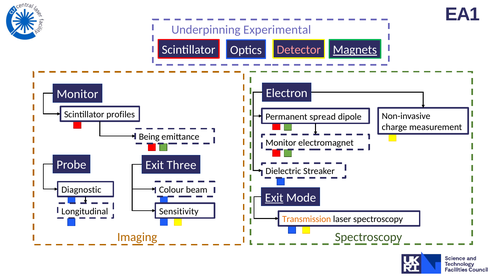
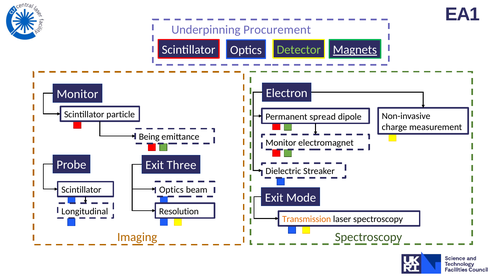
Experimental: Experimental -> Procurement
Detector colour: pink -> light green
profiles: profiles -> particle
Colour at (171, 190): Colour -> Optics
Diagnostic at (81, 190): Diagnostic -> Scintillator
Exit at (274, 198) underline: present -> none
Sensitivity: Sensitivity -> Resolution
